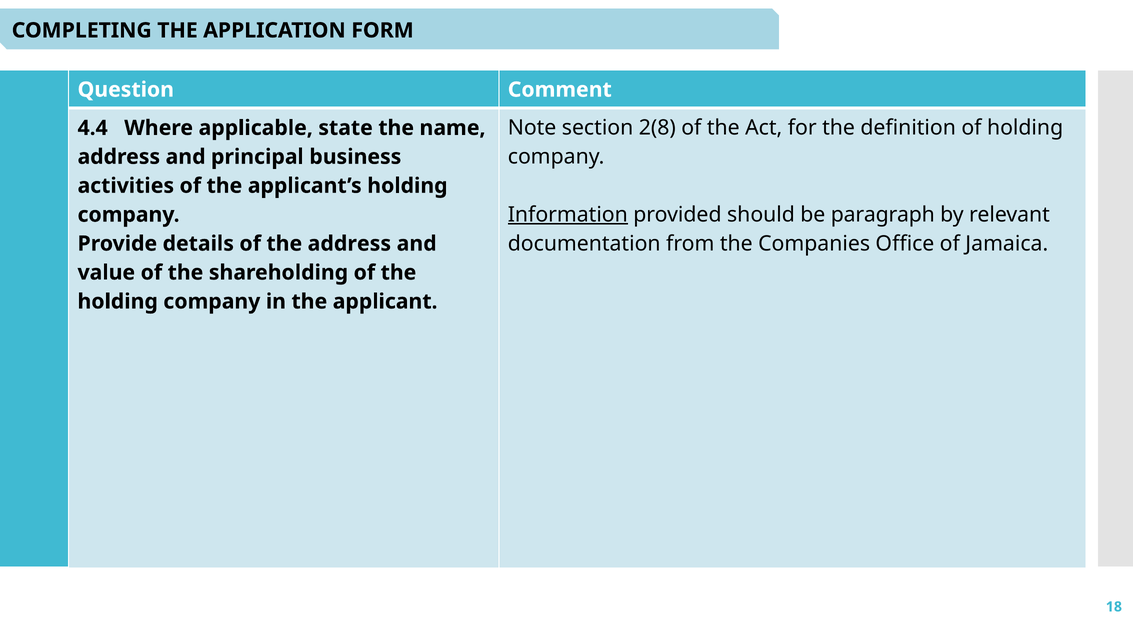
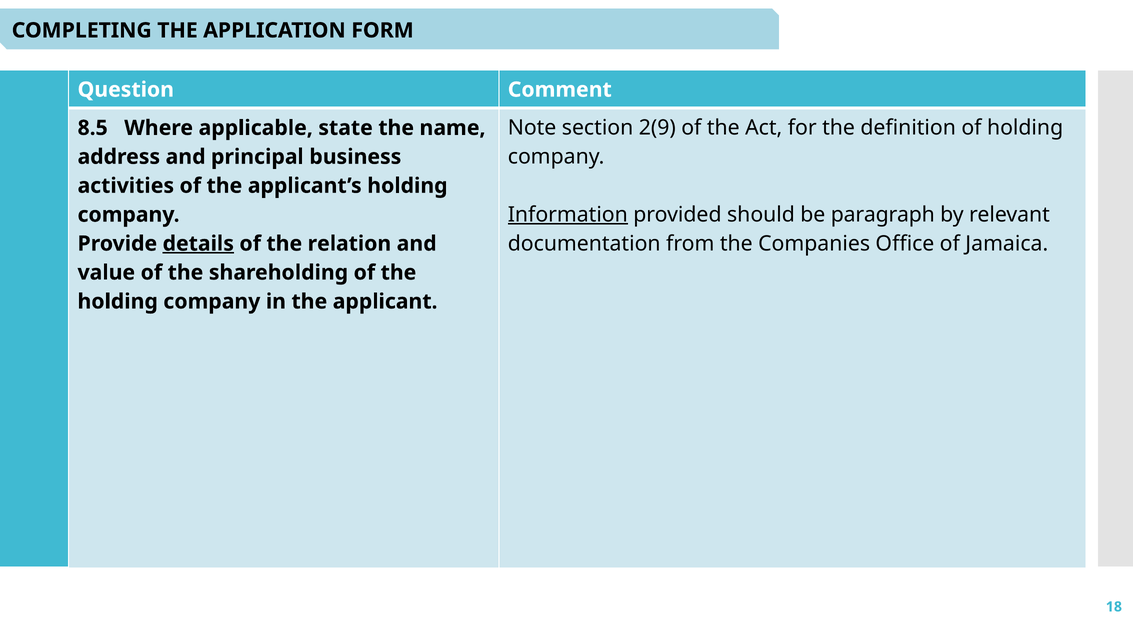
2(8: 2(8 -> 2(9
4.4: 4.4 -> 8.5
details underline: none -> present
the address: address -> relation
